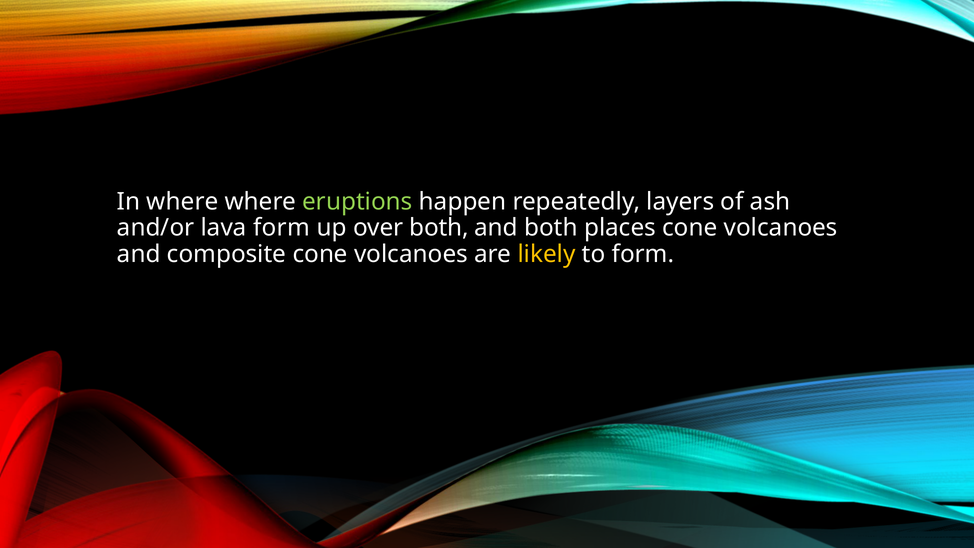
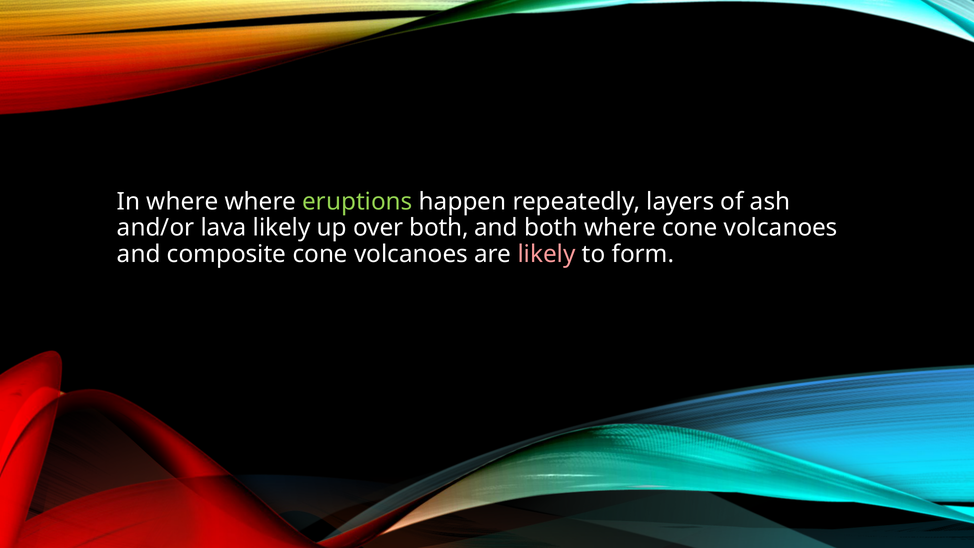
lava form: form -> likely
both places: places -> where
likely at (547, 254) colour: yellow -> pink
